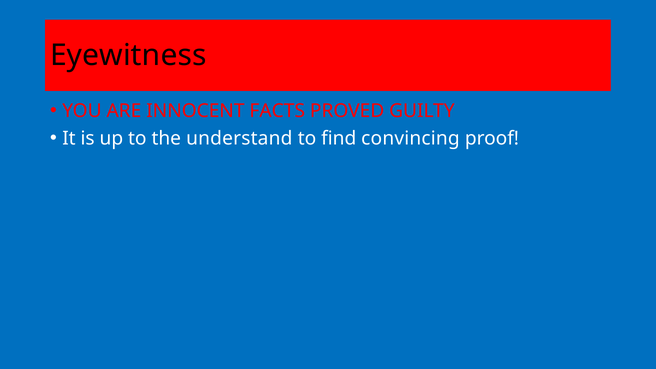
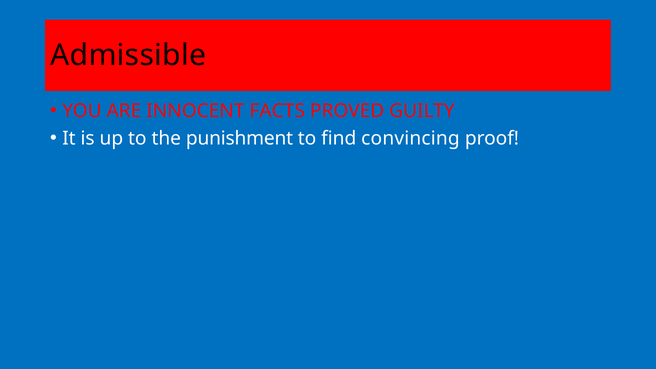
Eyewitness: Eyewitness -> Admissible
understand: understand -> punishment
